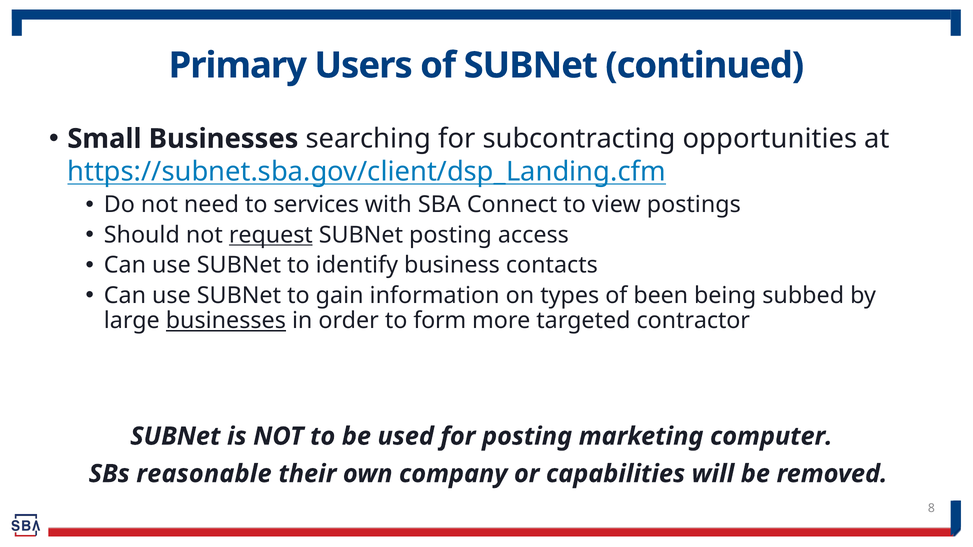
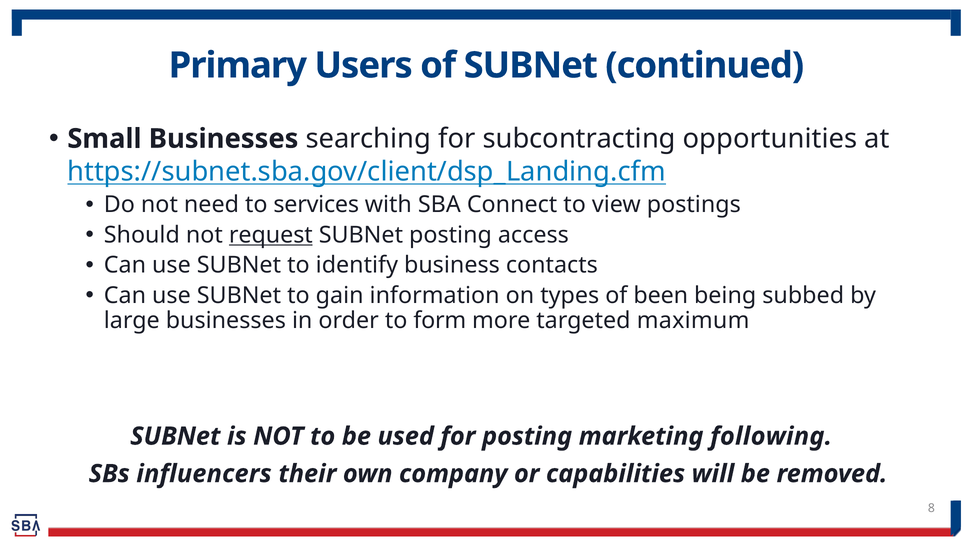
businesses at (226, 321) underline: present -> none
contractor: contractor -> maximum
computer: computer -> following
reasonable: reasonable -> influencers
